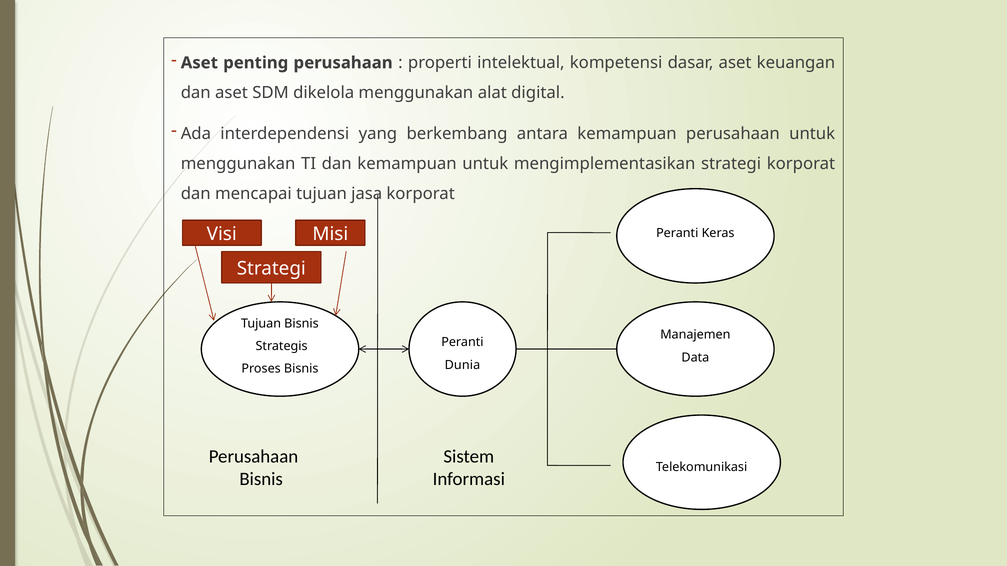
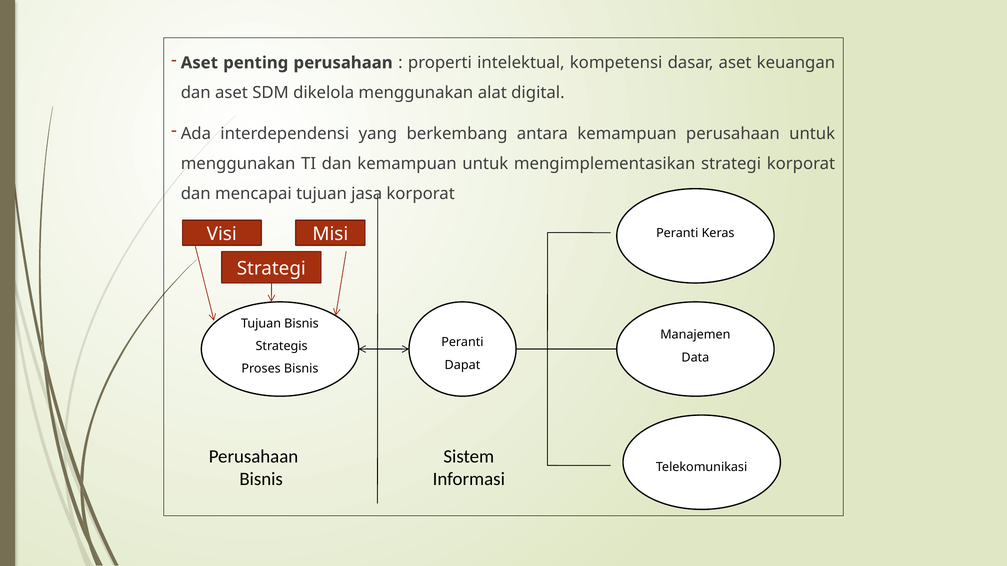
Dunia: Dunia -> Dapat
